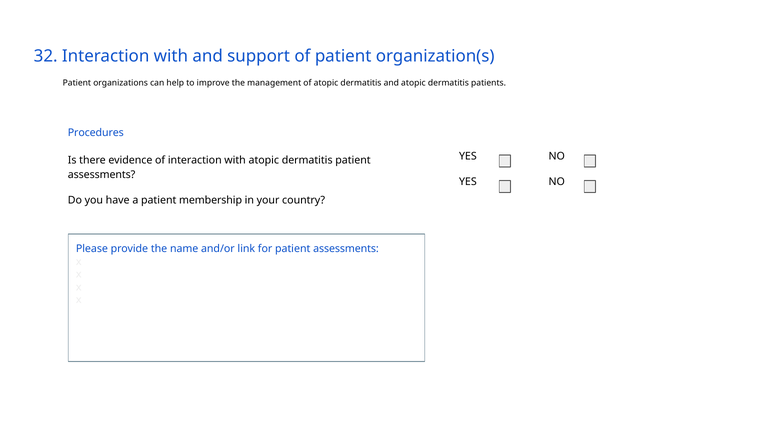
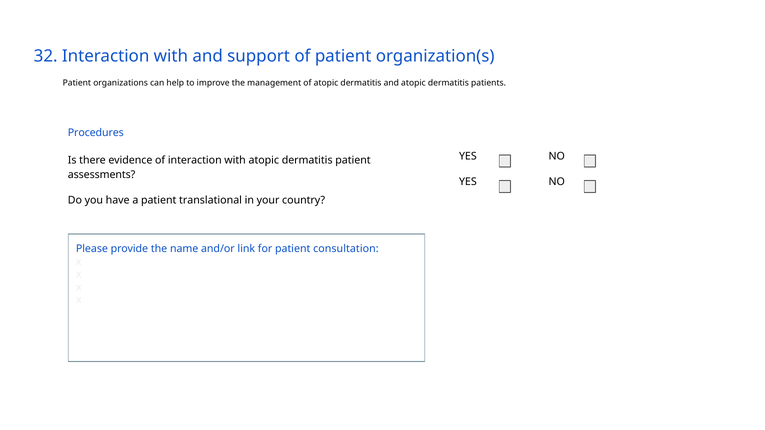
membership: membership -> translational
for patient assessments: assessments -> consultation
